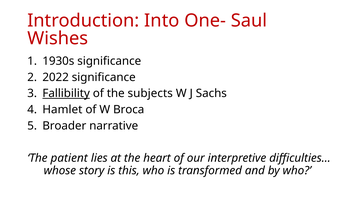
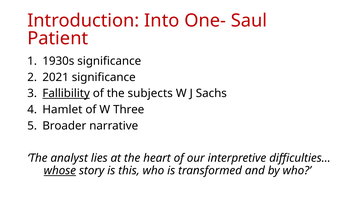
Wishes: Wishes -> Patient
2022: 2022 -> 2021
Broca: Broca -> Three
patient: patient -> analyst
whose underline: none -> present
